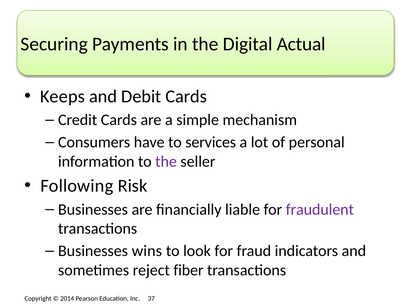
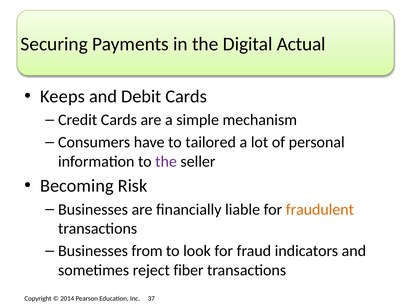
services: services -> tailored
Following: Following -> Becoming
fraudulent colour: purple -> orange
wins: wins -> from
